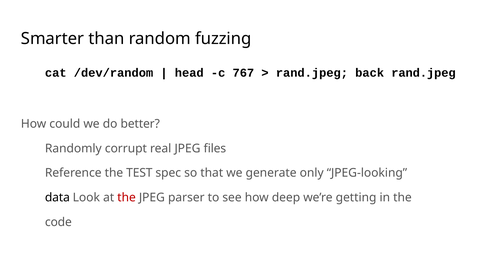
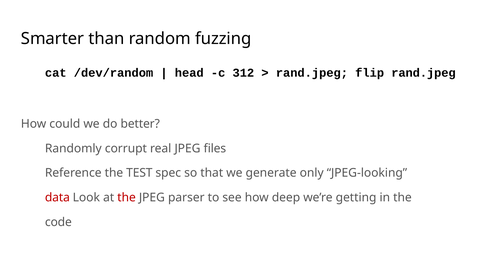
767: 767 -> 312
back: back -> flip
data colour: black -> red
